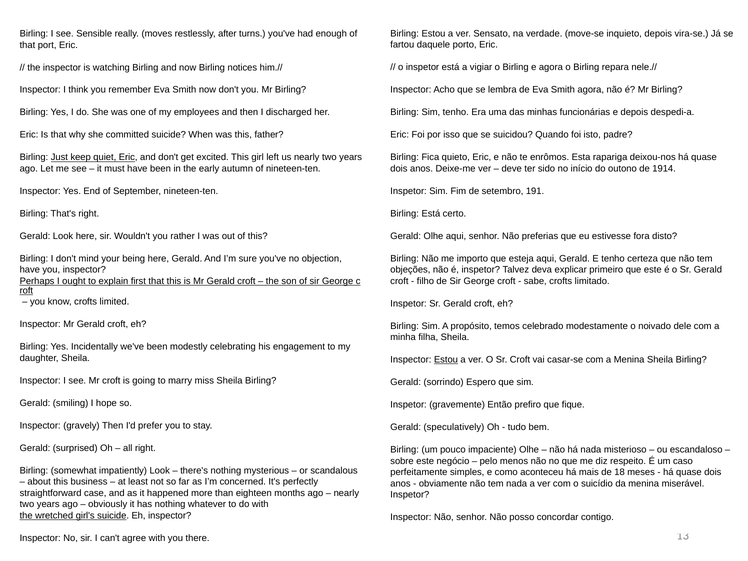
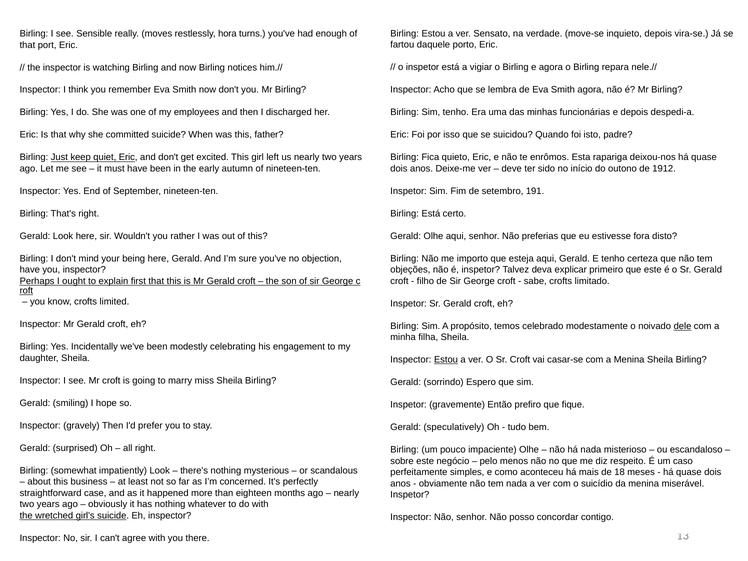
after: after -> hora
1914: 1914 -> 1912
dele underline: none -> present
